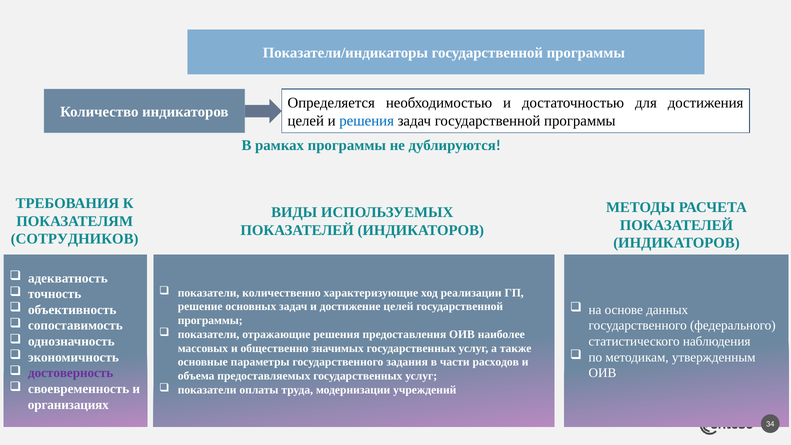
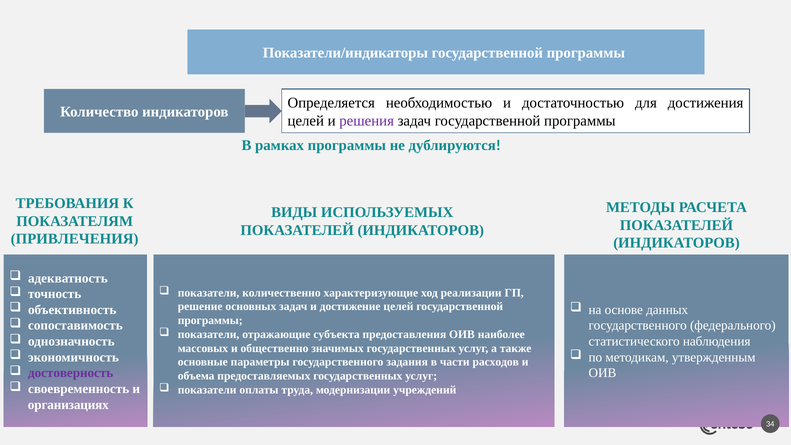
решения at (367, 121) colour: blue -> purple
СОТРУДНИКОВ: СОТРУДНИКОВ -> ПРИВЛЕЧЕНИЯ
отражающие решения: решения -> субъекта
